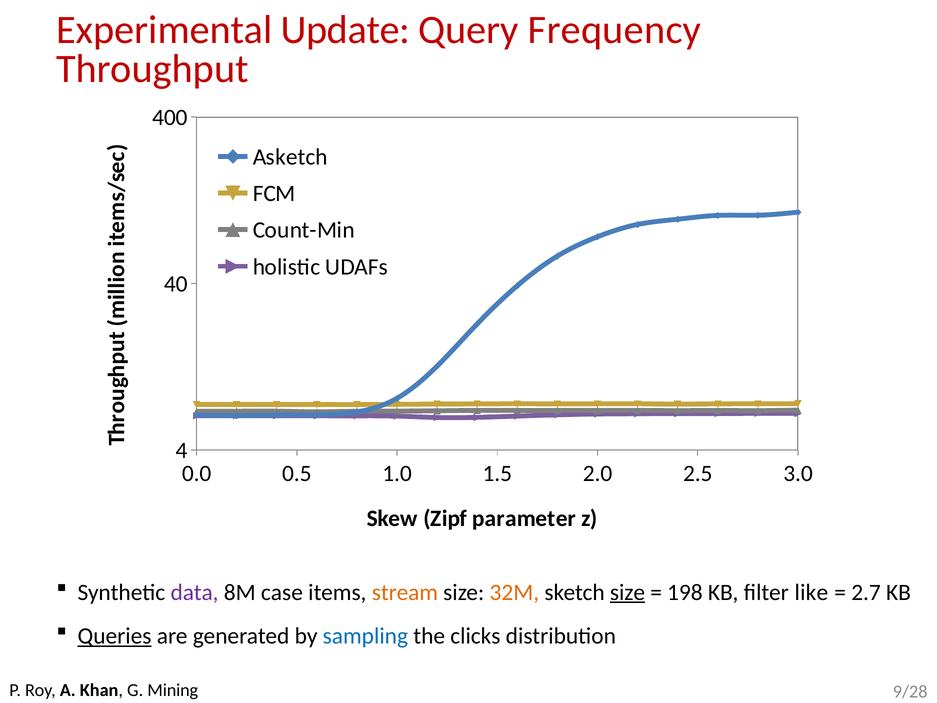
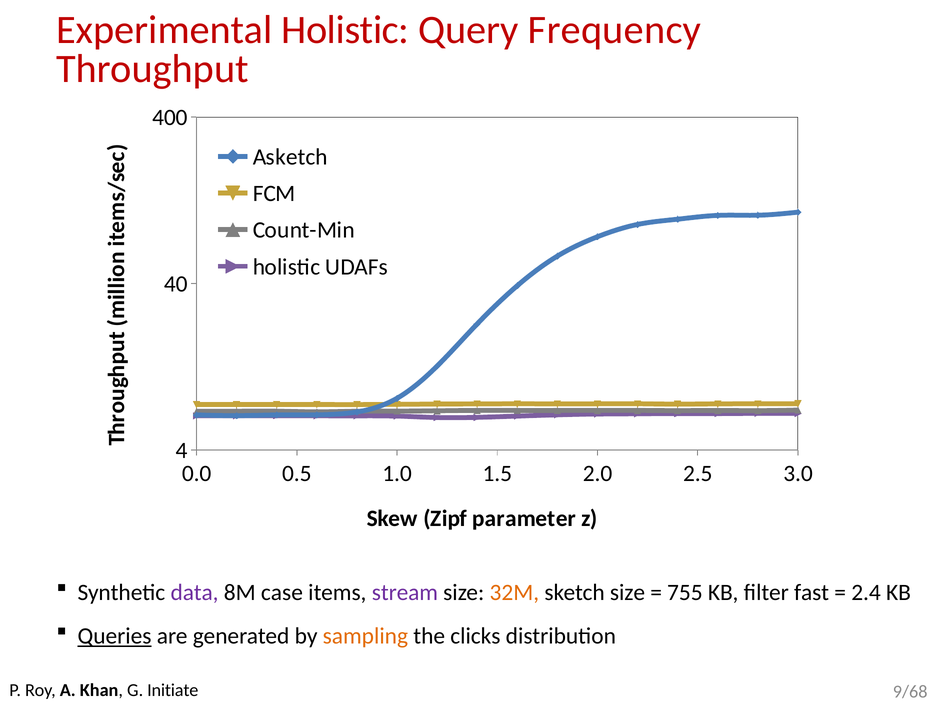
Experimental Update: Update -> Holistic
stream colour: orange -> purple
size at (628, 592) underline: present -> none
198: 198 -> 755
like: like -> fast
2.7: 2.7 -> 2.4
sampling colour: blue -> orange
Mining: Mining -> Initiate
9/28: 9/28 -> 9/68
